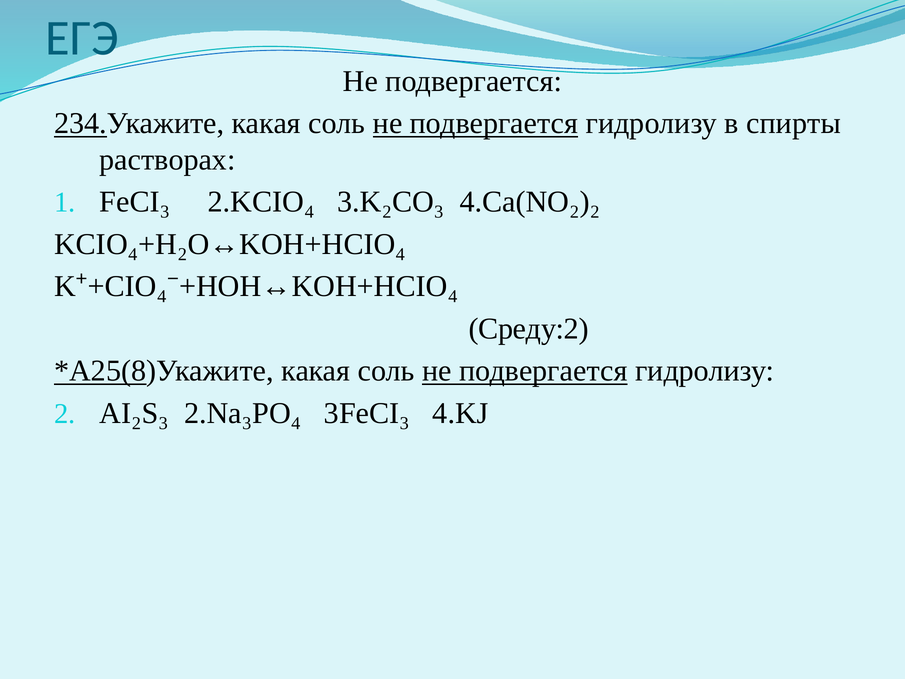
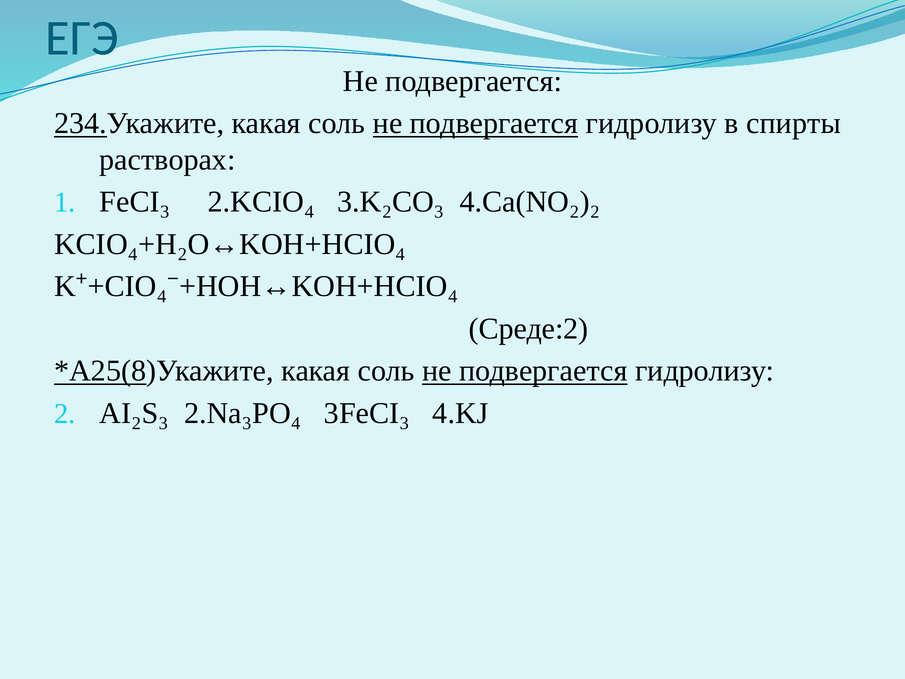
Среду:2: Среду:2 -> Среде:2
